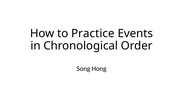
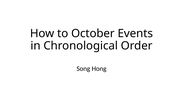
Practice: Practice -> October
